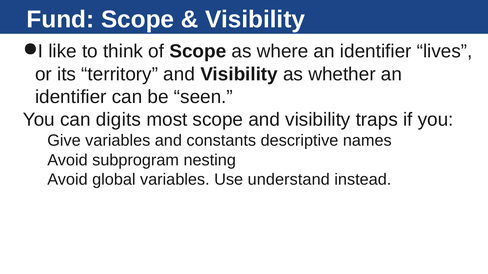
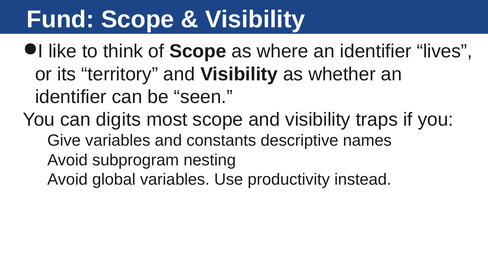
understand: understand -> productivity
